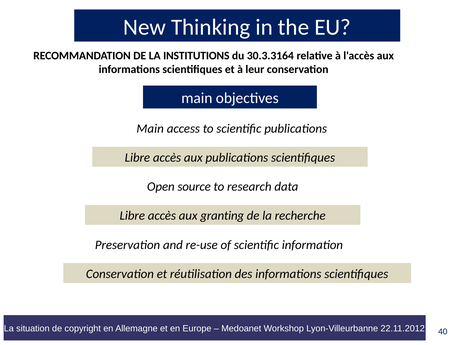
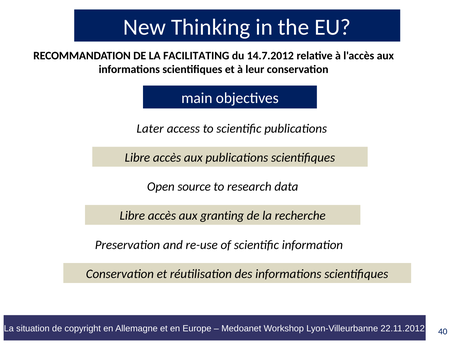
INSTITUTIONS: INSTITUTIONS -> FACILITATING
30.3.3164: 30.3.3164 -> 14.7.2012
Main at (150, 129): Main -> Later
